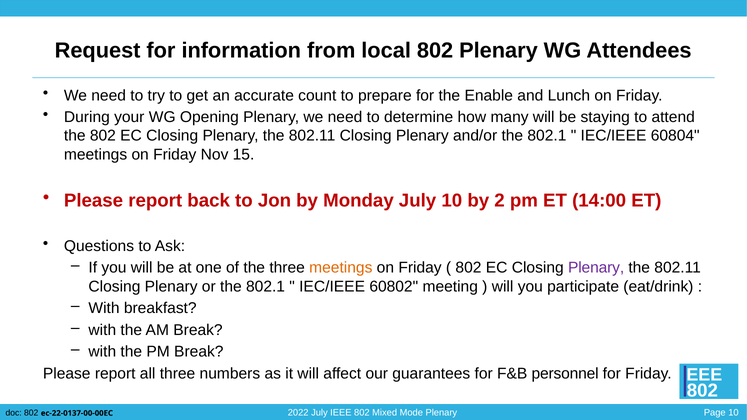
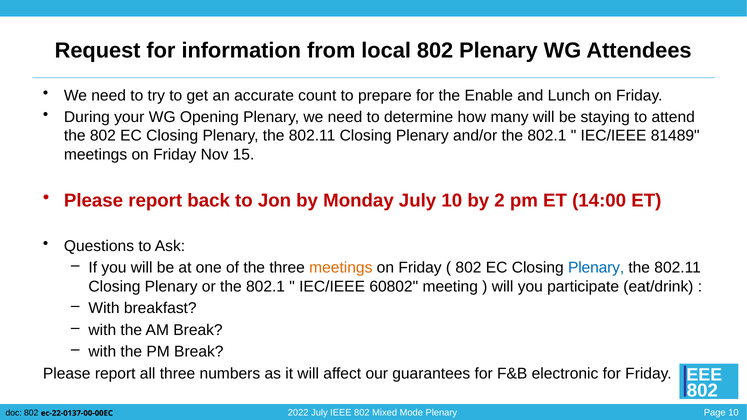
60804: 60804 -> 81489
Plenary at (596, 268) colour: purple -> blue
personnel: personnel -> electronic
